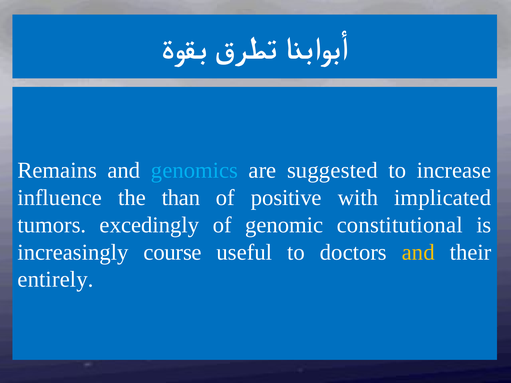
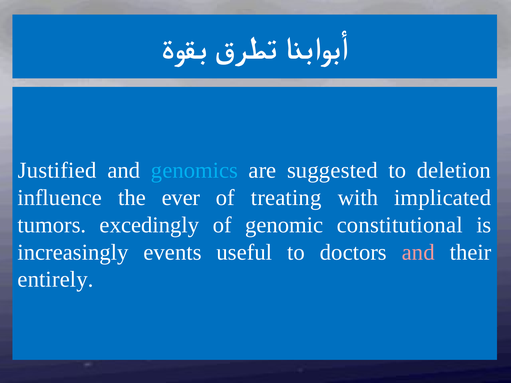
Remains: Remains -> Justified
increase: increase -> deletion
than: than -> ever
positive: positive -> treating
course: course -> events
and at (418, 252) colour: yellow -> pink
